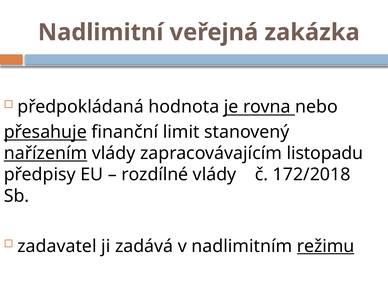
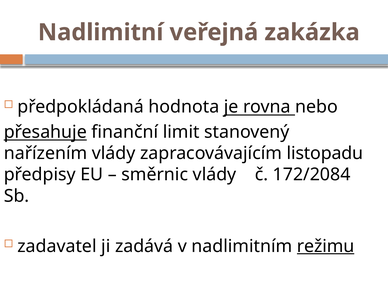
nařízením underline: present -> none
rozdílné: rozdílné -> směrnic
172/2018: 172/2018 -> 172/2084
